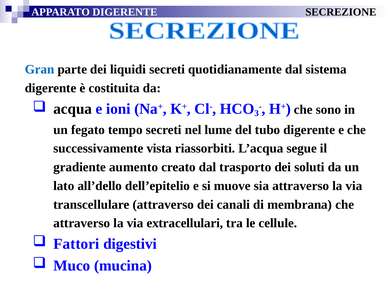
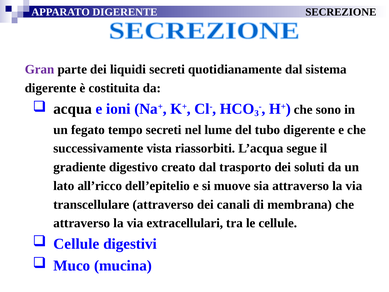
Gran colour: blue -> purple
aumento: aumento -> digestivo
all’dello: all’dello -> all’ricco
Fattori at (76, 244): Fattori -> Cellule
